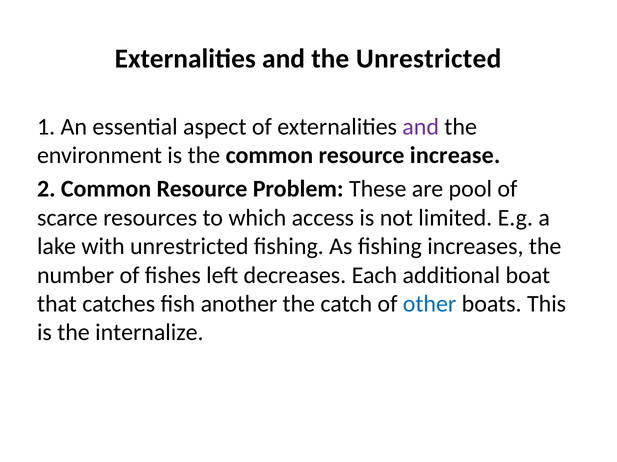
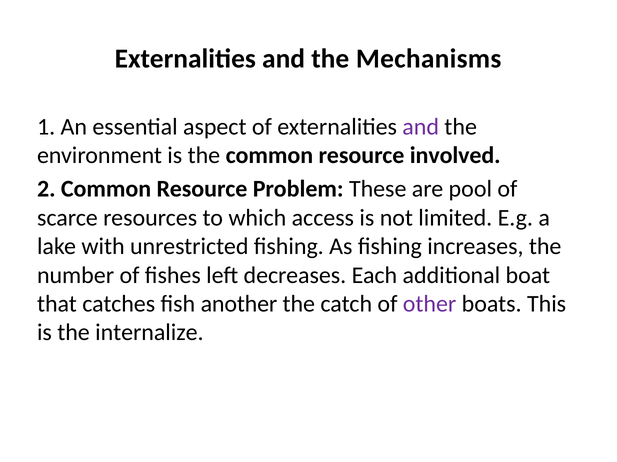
the Unrestricted: Unrestricted -> Mechanisms
increase: increase -> involved
other colour: blue -> purple
